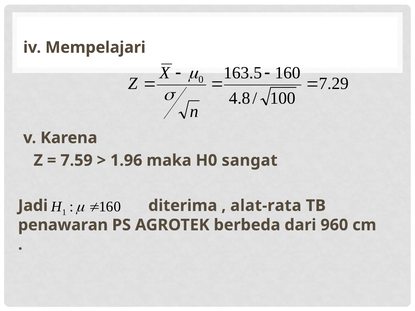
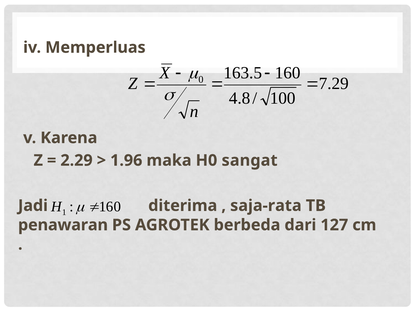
Mempelajari: Mempelajari -> Memperluas
7.59: 7.59 -> 2.29
alat-rata: alat-rata -> saja-rata
960: 960 -> 127
